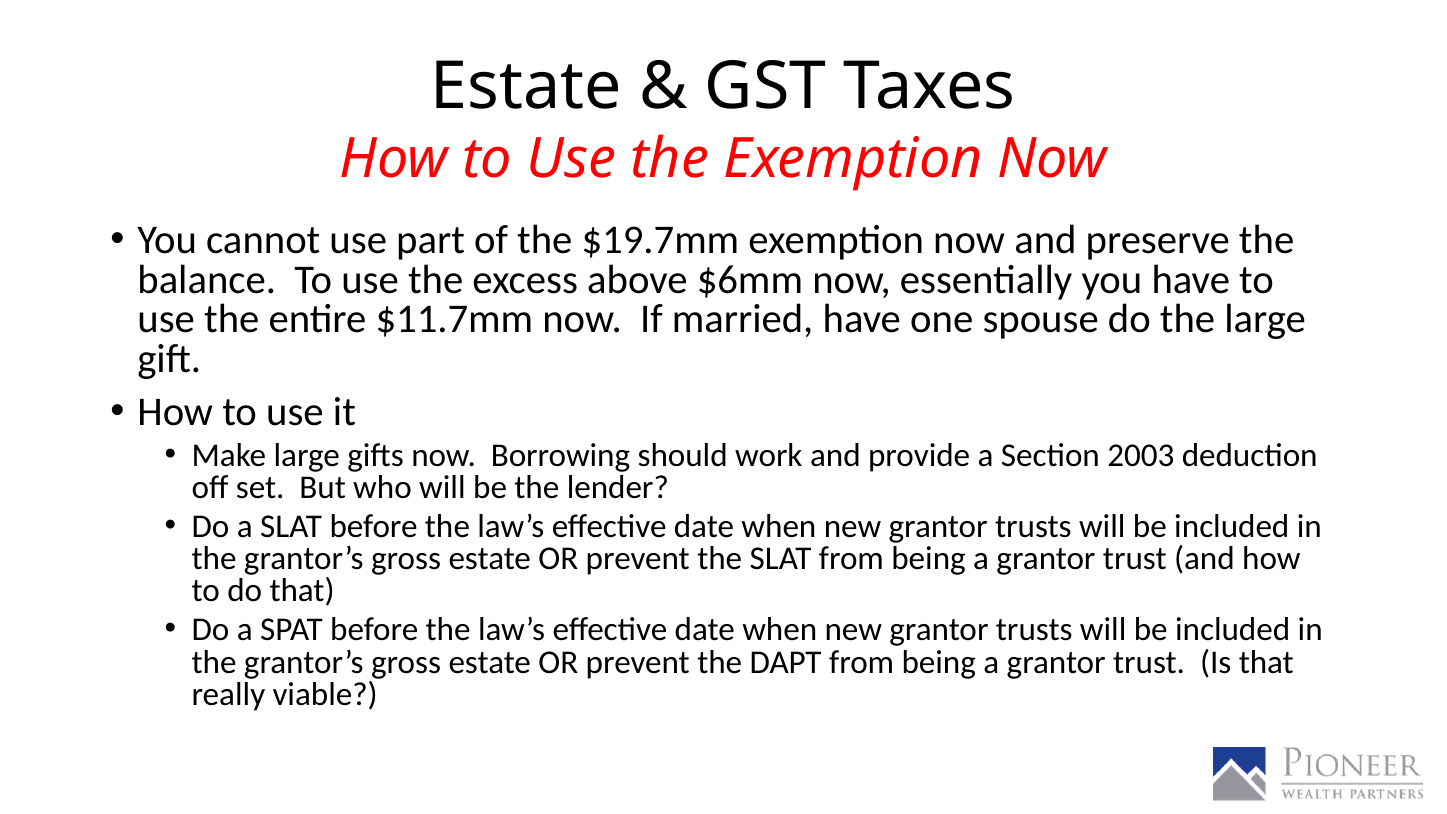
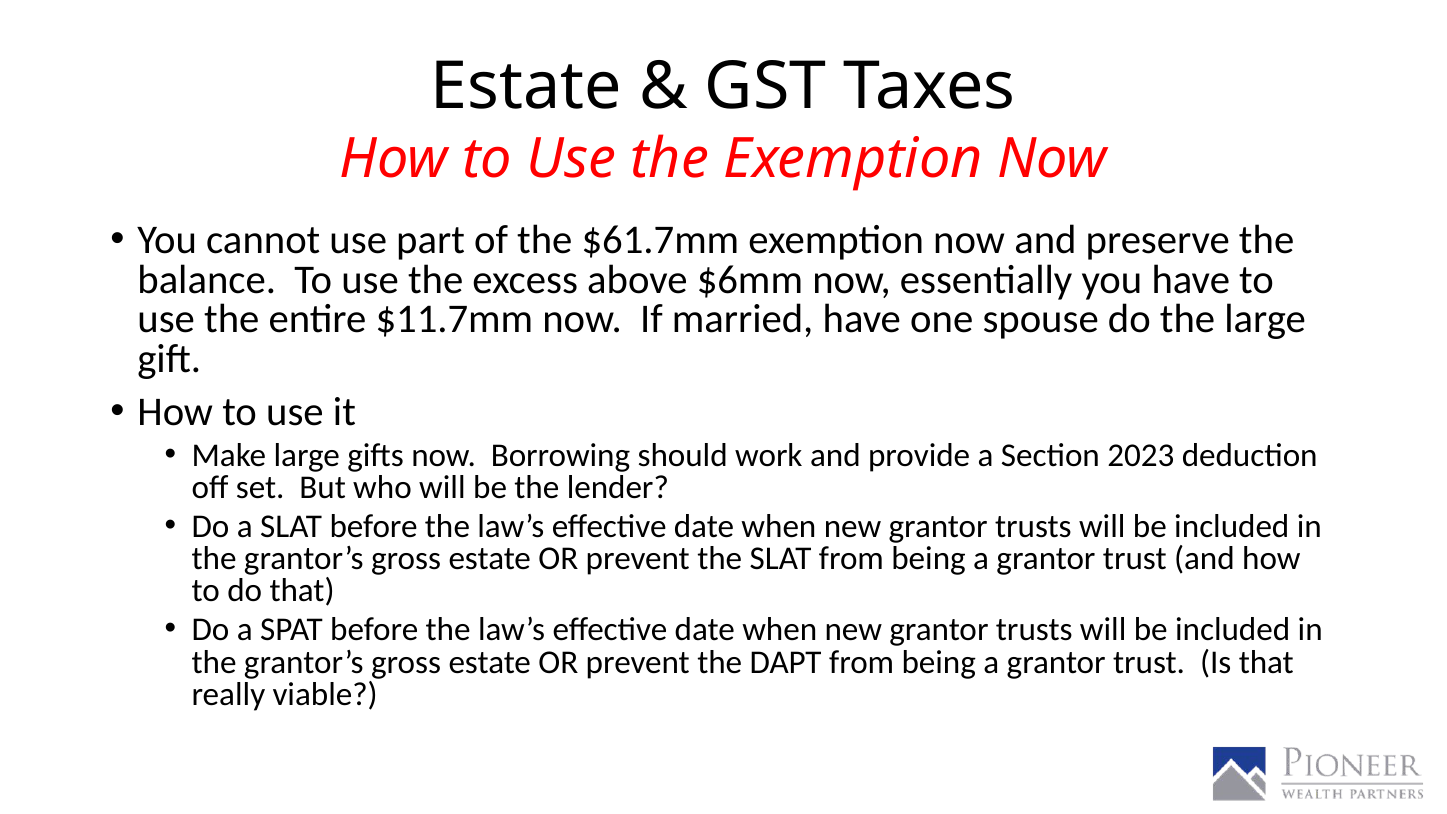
$19.7mm: $19.7mm -> $61.7mm
2003: 2003 -> 2023
